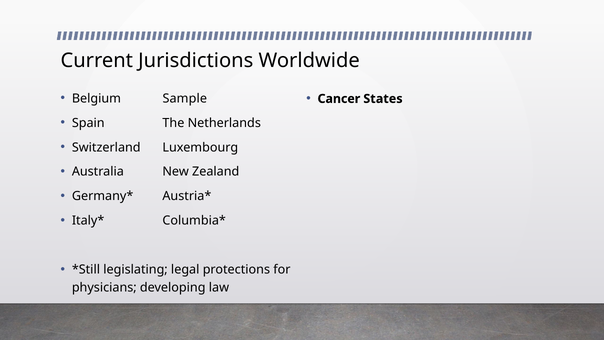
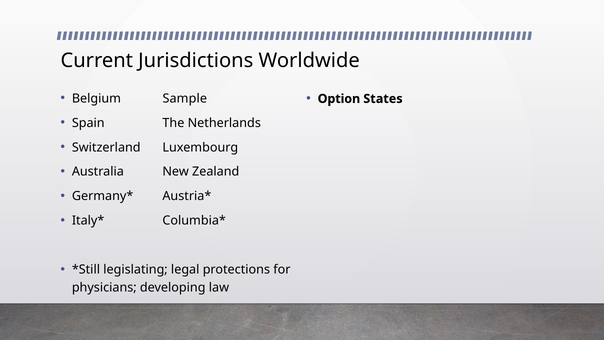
Cancer: Cancer -> Option
